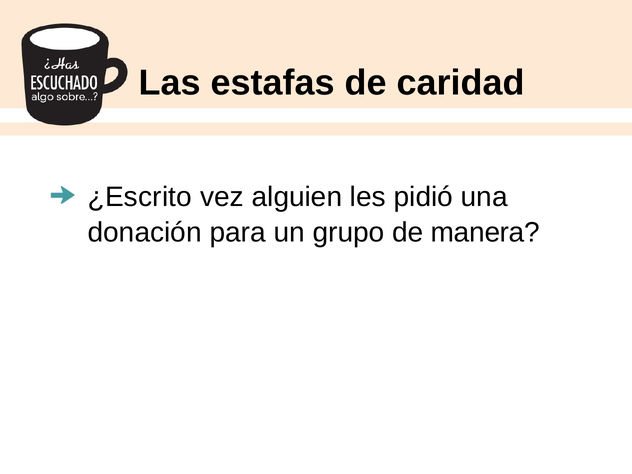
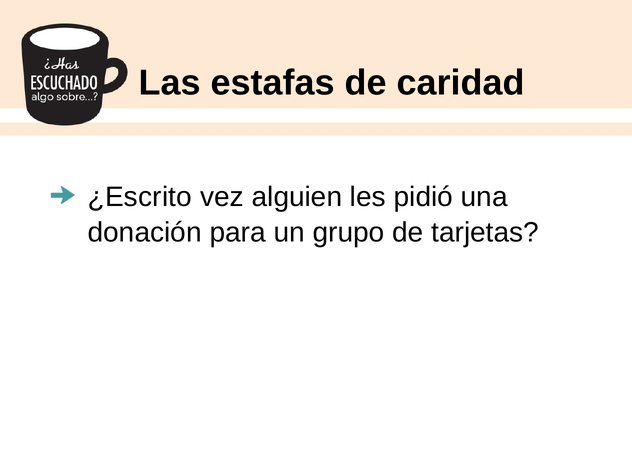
manera: manera -> tarjetas
